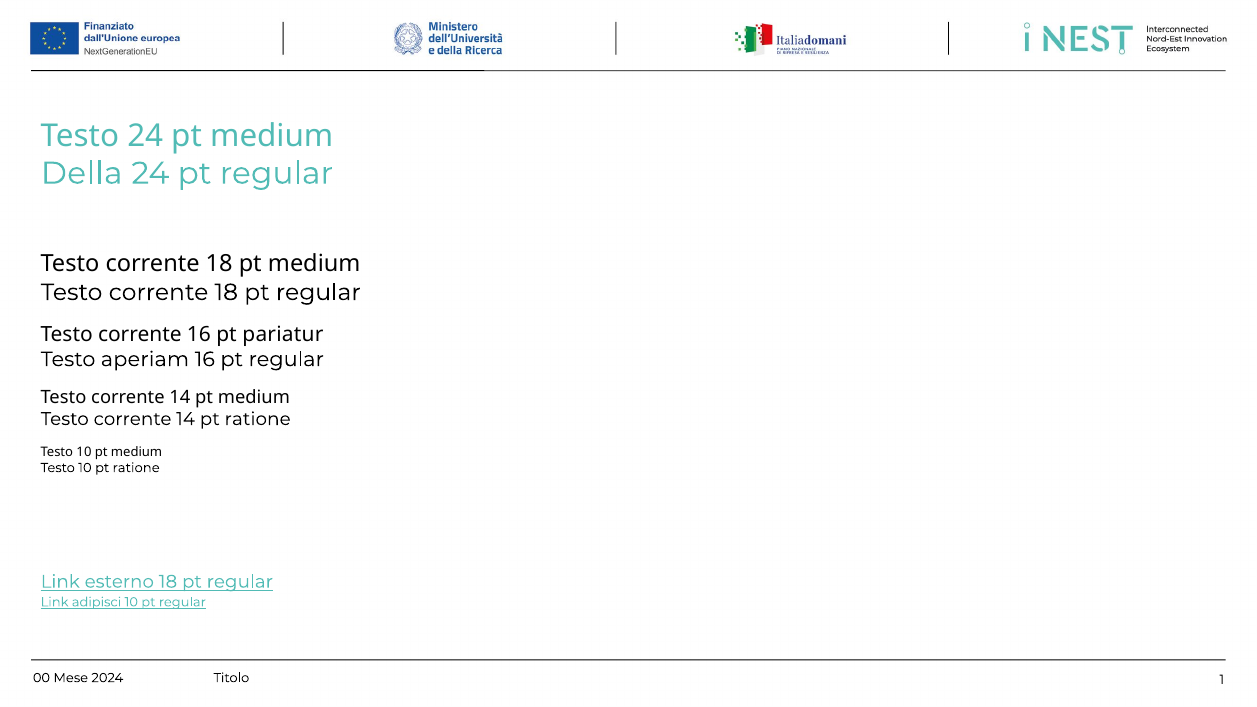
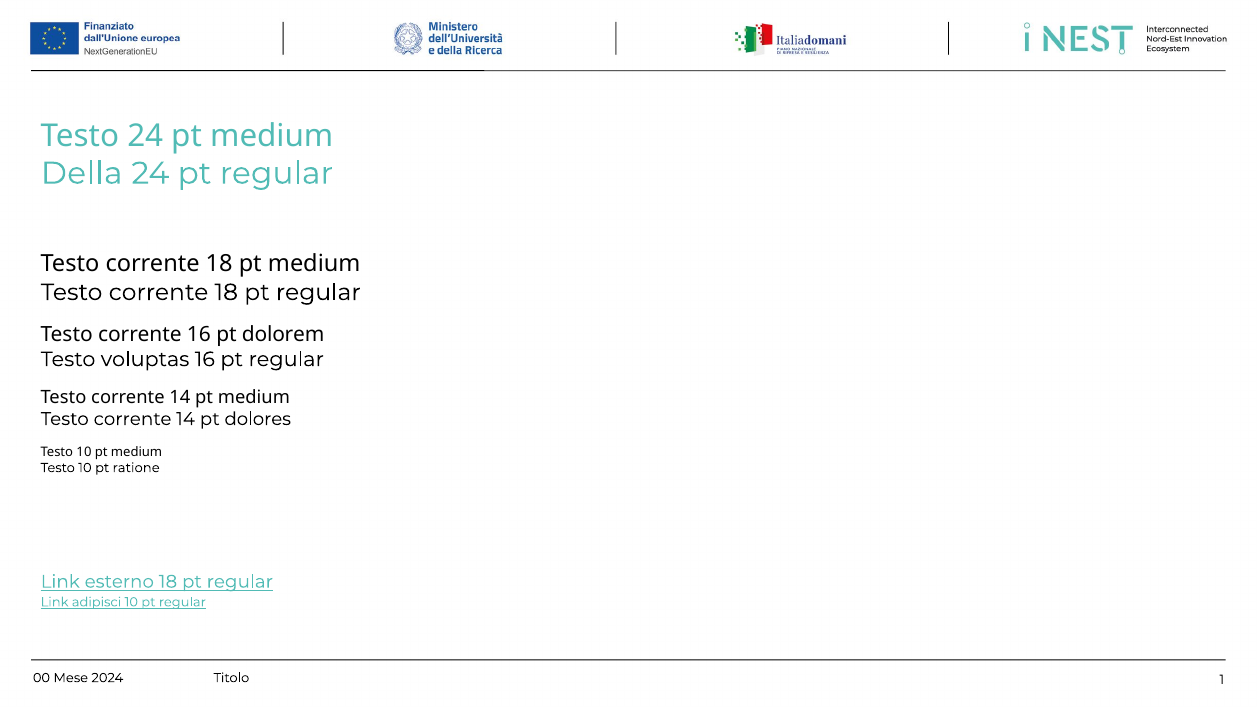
pariatur: pariatur -> dolorem
aperiam: aperiam -> voluptas
14 pt ratione: ratione -> dolores
